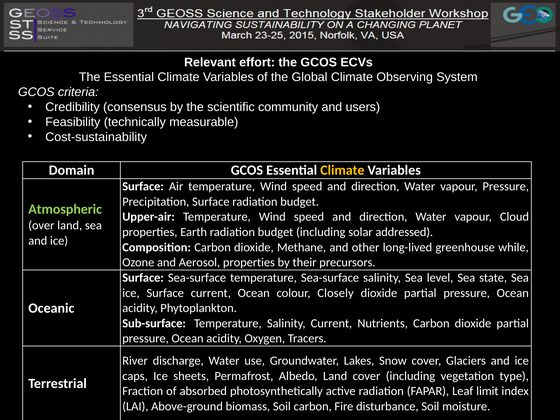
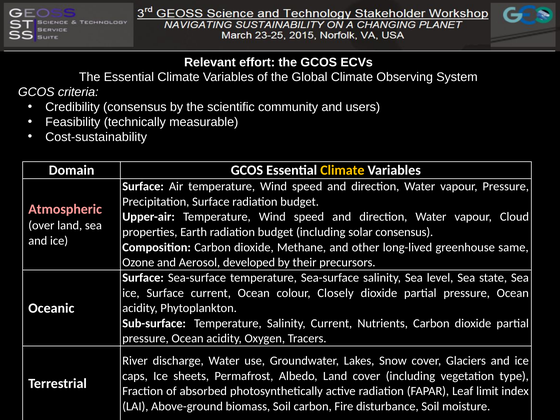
Atmospheric colour: light green -> pink
solar addressed: addressed -> consensus
while: while -> same
Aerosol properties: properties -> developed
